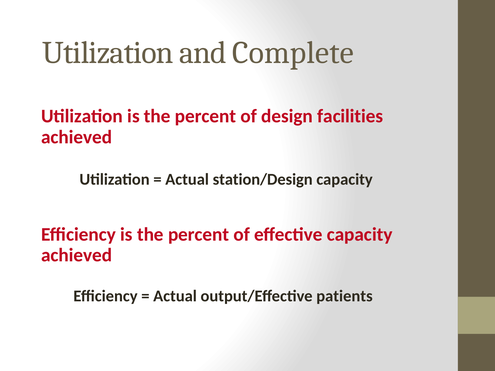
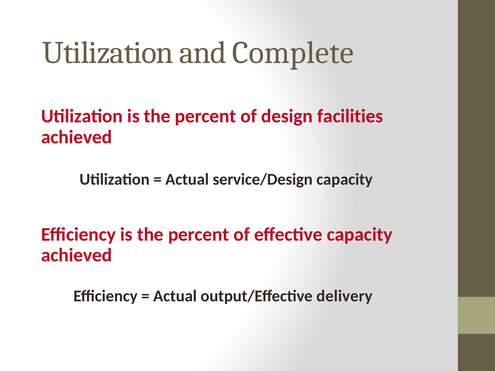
station/Design: station/Design -> service/Design
patients: patients -> delivery
